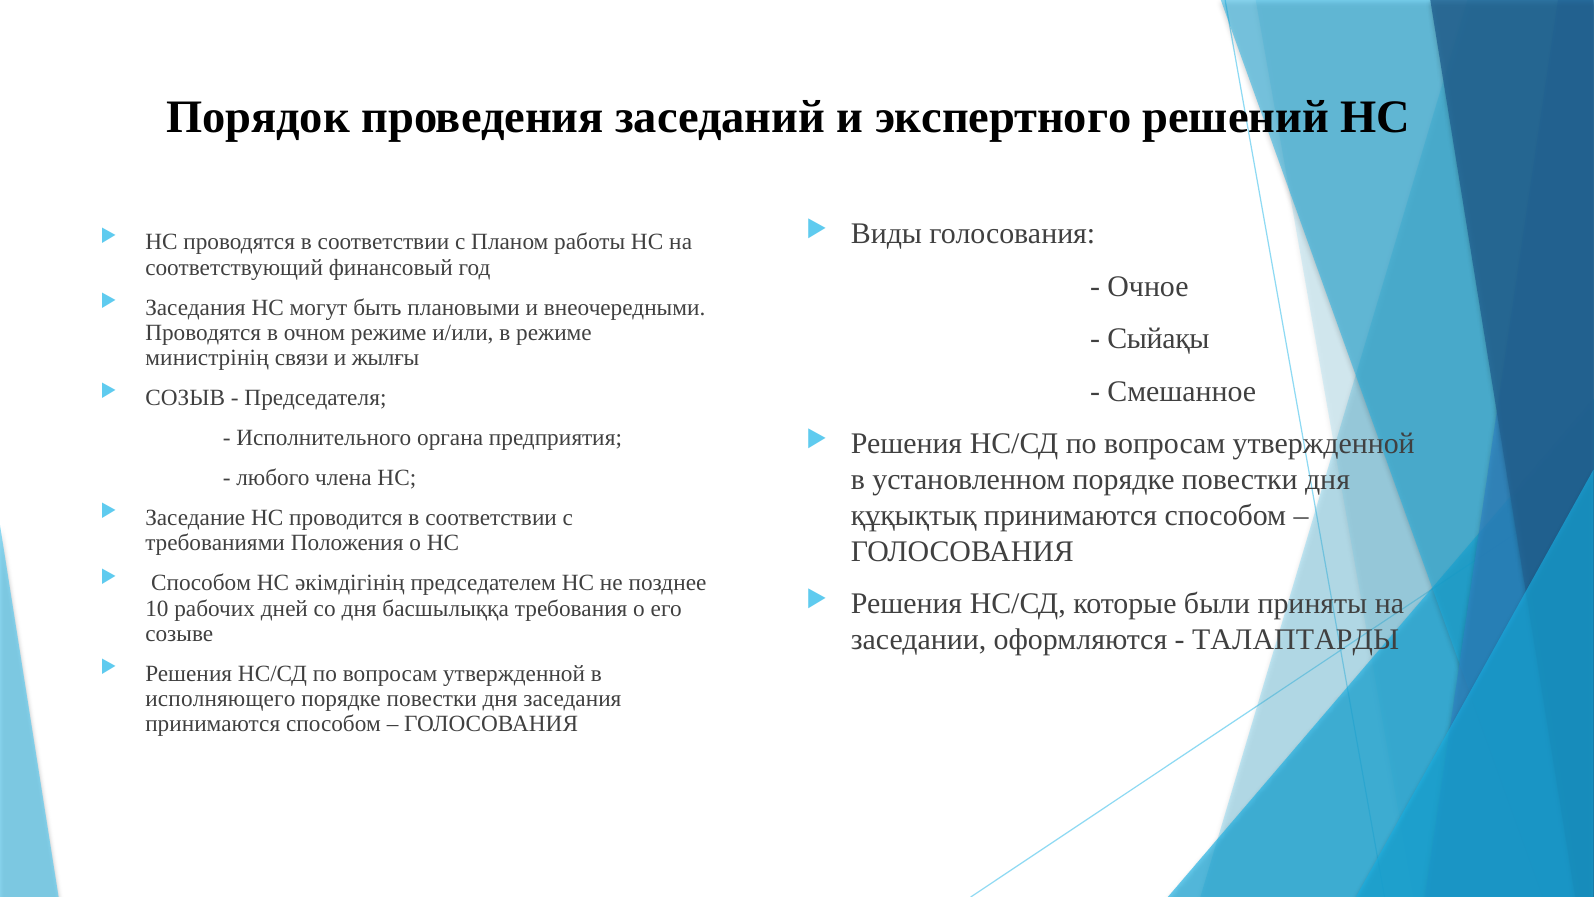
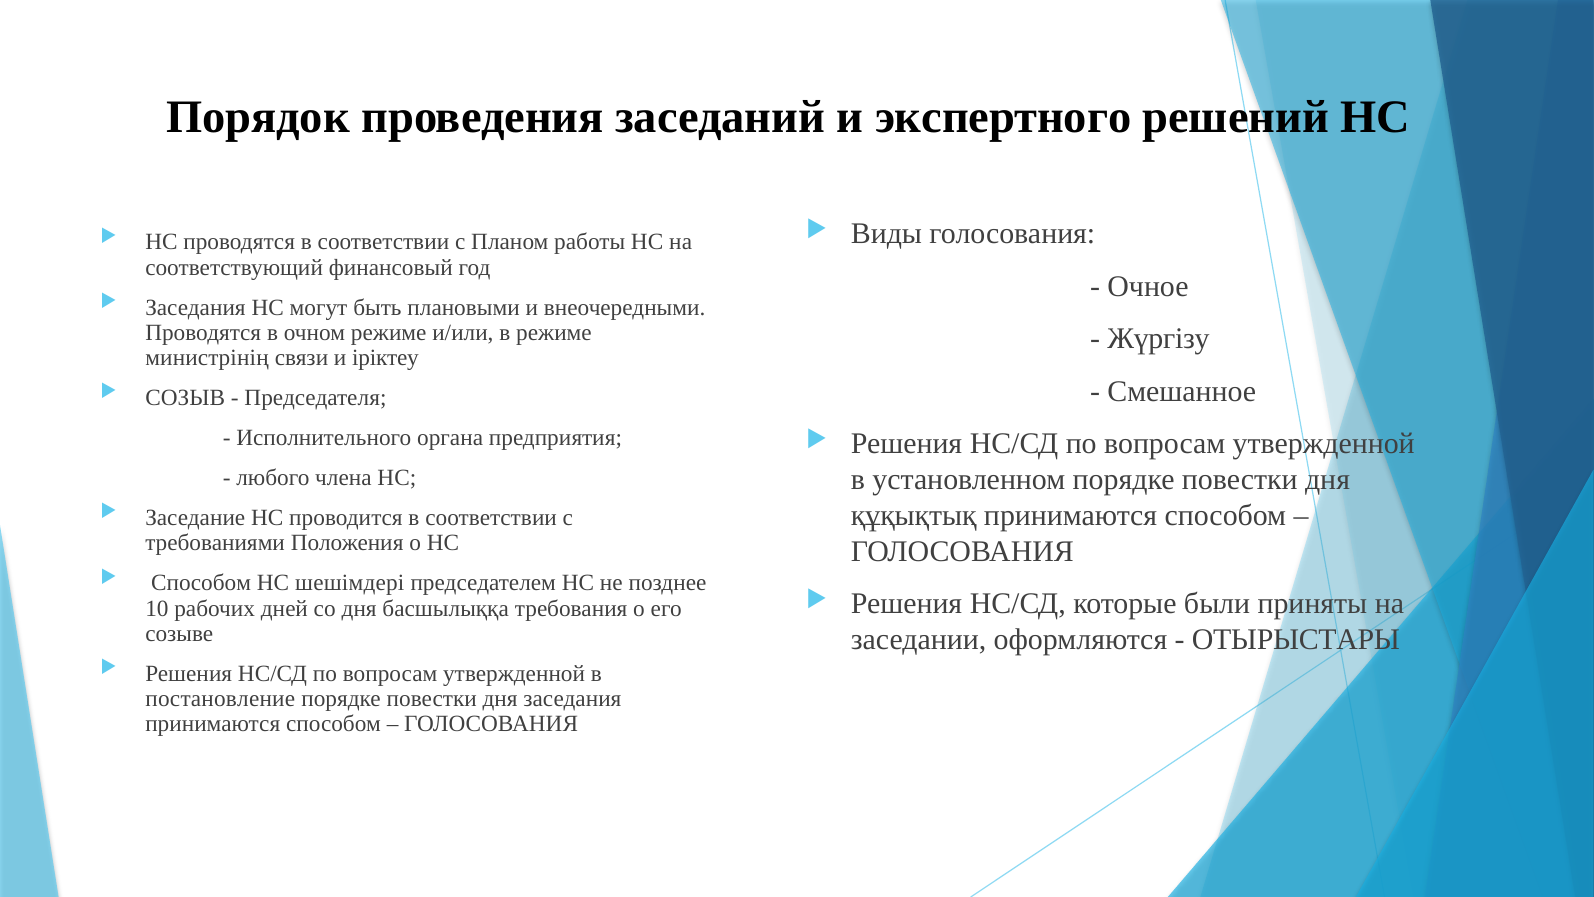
Сыйақы: Сыйақы -> Жүргізу
жылғы: жылғы -> іріктеу
әкімдігінің: әкімдігінің -> шешімдері
ТАЛАПТАРДЫ: ТАЛАПТАРДЫ -> ОТЫРЫСТАРЫ
исполняющего: исполняющего -> постановление
